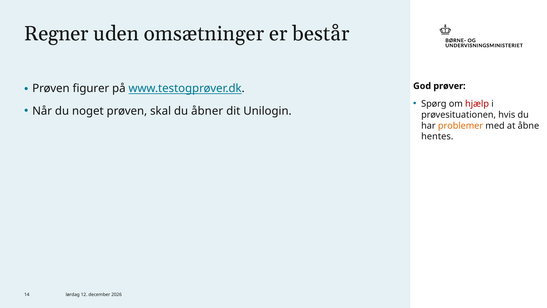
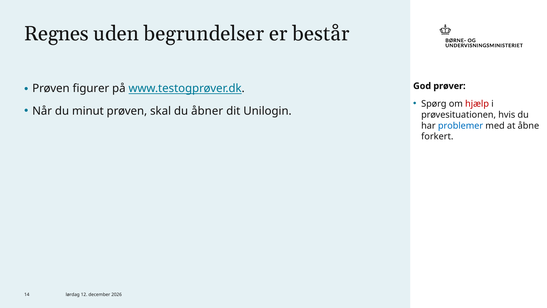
Regner: Regner -> Regnes
omsætninger: omsætninger -> begrundelser
noget: noget -> minut
problemer colour: orange -> blue
hentes: hentes -> forkert
